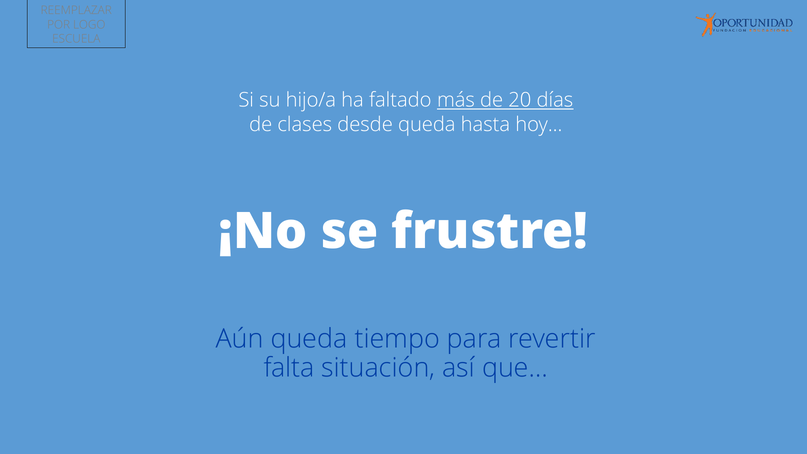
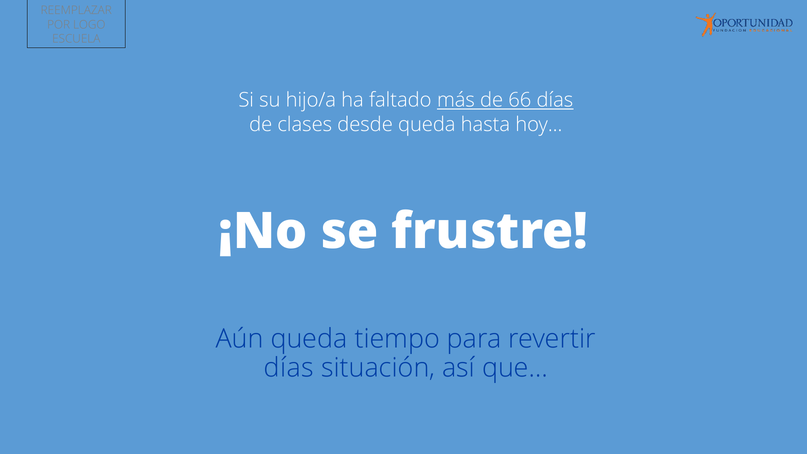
20: 20 -> 66
falta at (289, 368): falta -> días
